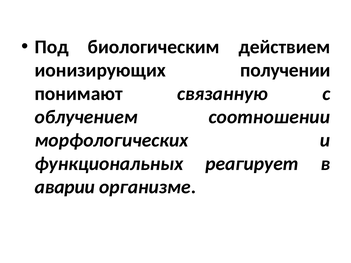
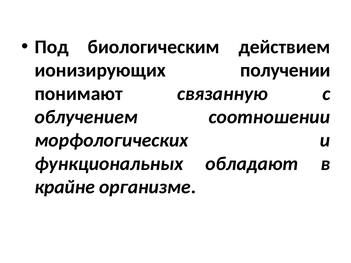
реагирует: реагирует -> обладают
аварии: аварии -> крайне
